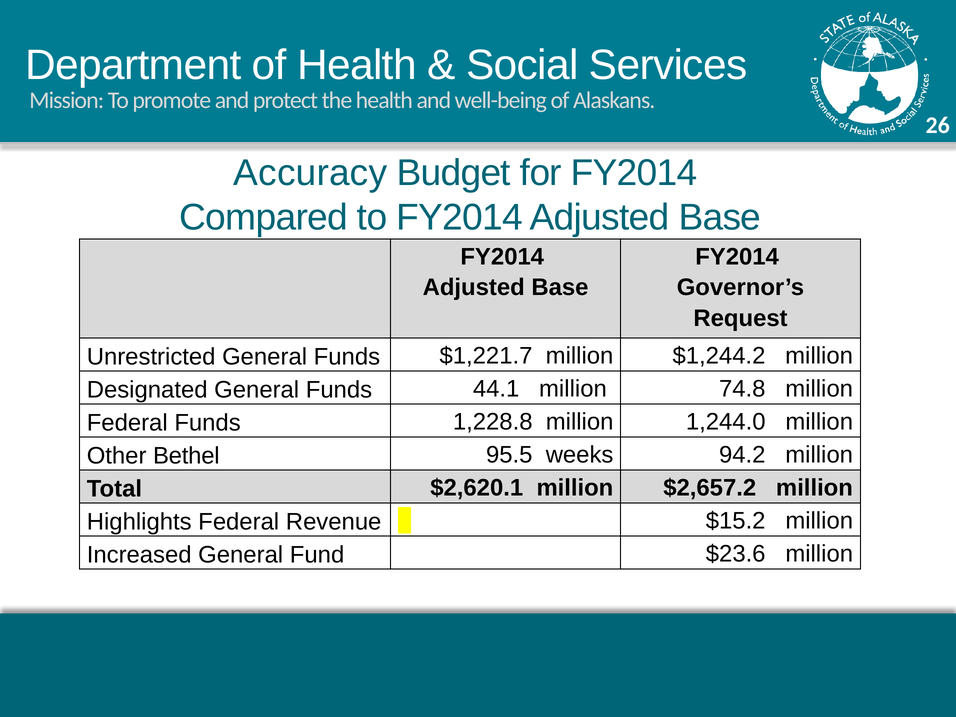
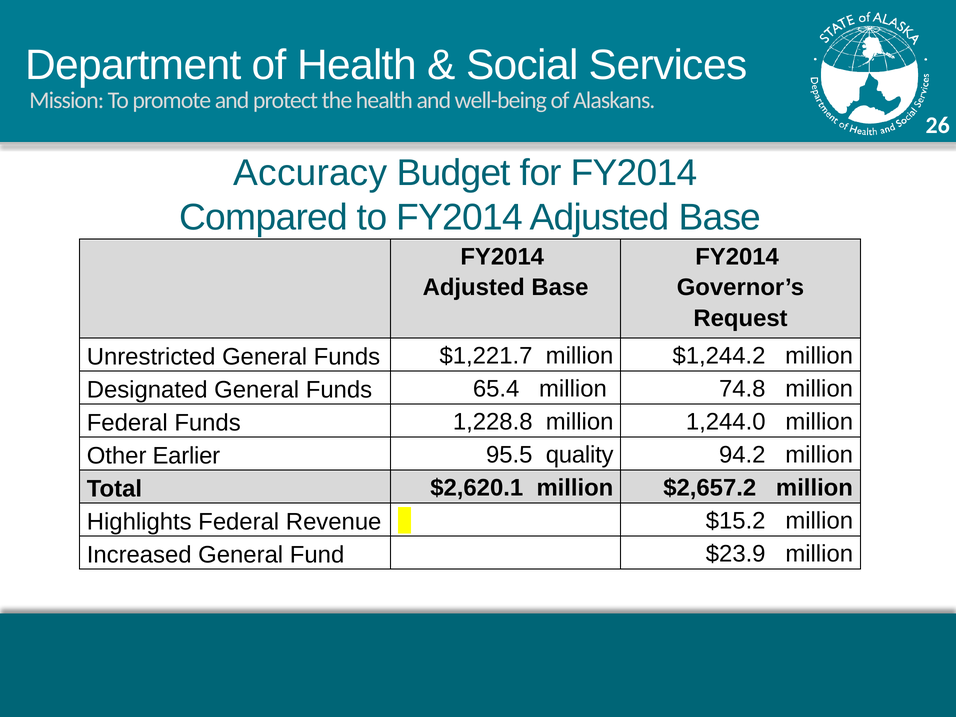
44.1: 44.1 -> 65.4
Bethel: Bethel -> Earlier
weeks: weeks -> quality
$23.6: $23.6 -> $23.9
